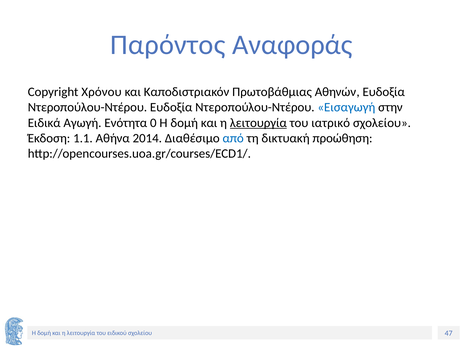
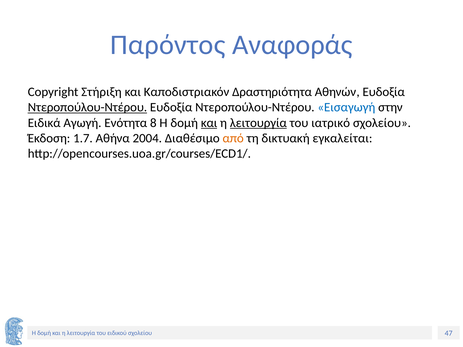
Χρόνου: Χρόνου -> Στήριξη
Πρωτοβάθμιας: Πρωτοβάθμιας -> Δραστηριότητα
Ντεροπούλου-Ντέρου at (87, 107) underline: none -> present
0: 0 -> 8
και at (209, 123) underline: none -> present
1.1: 1.1 -> 1.7
2014: 2014 -> 2004
από colour: blue -> orange
προώθηση: προώθηση -> εγκαλείται
